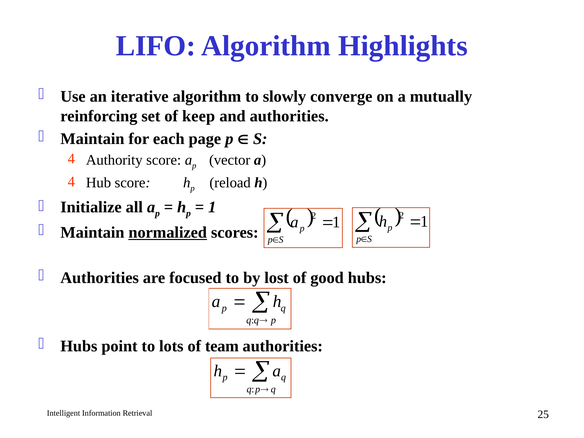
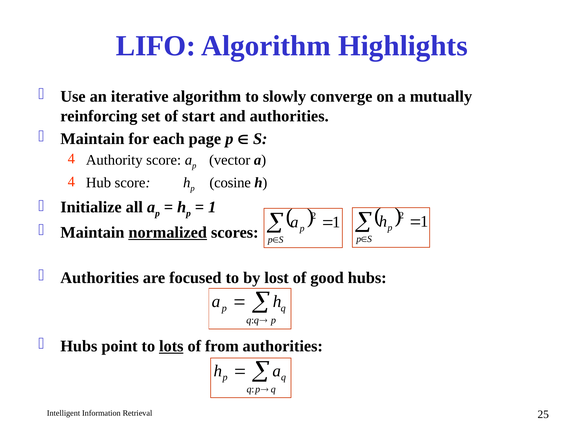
keep: keep -> start
reload: reload -> cosine
lots underline: none -> present
team: team -> from
